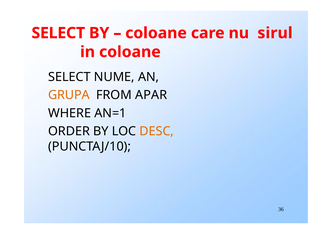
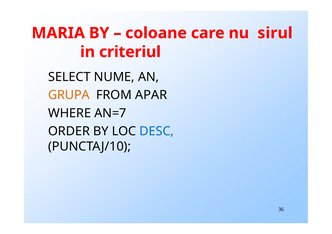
SELECT at (58, 33): SELECT -> MARIA
in coloane: coloane -> criteriul
AN=1: AN=1 -> AN=7
DESC colour: orange -> blue
